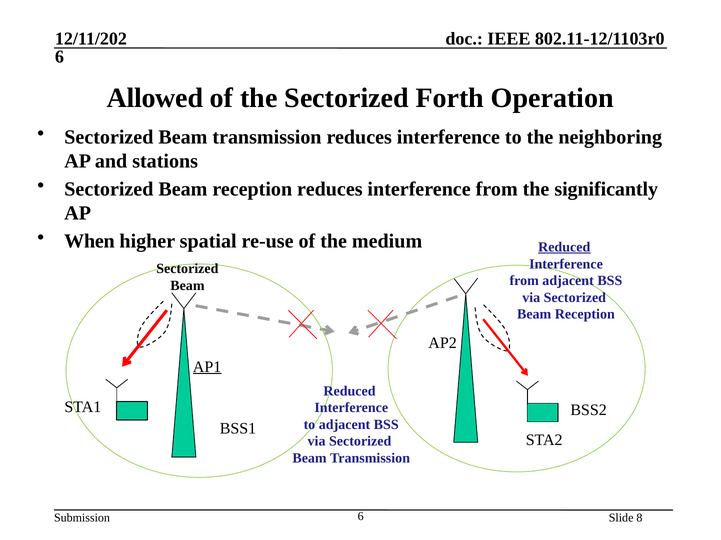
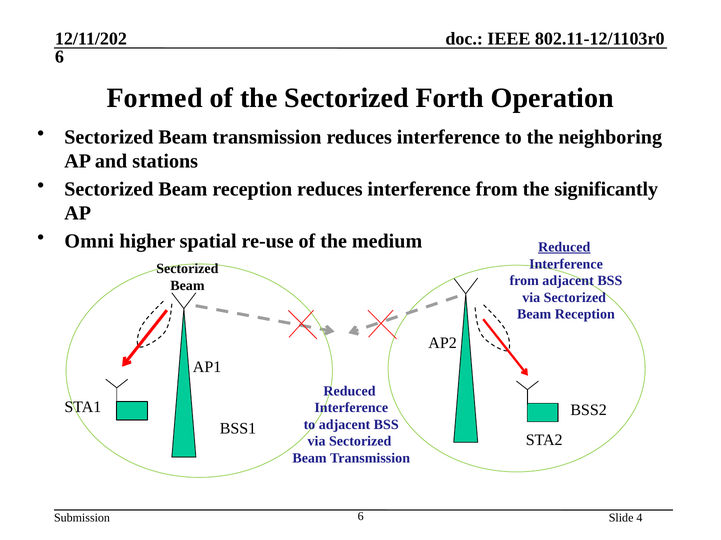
Allowed: Allowed -> Formed
When: When -> Omni
AP1 underline: present -> none
8: 8 -> 4
